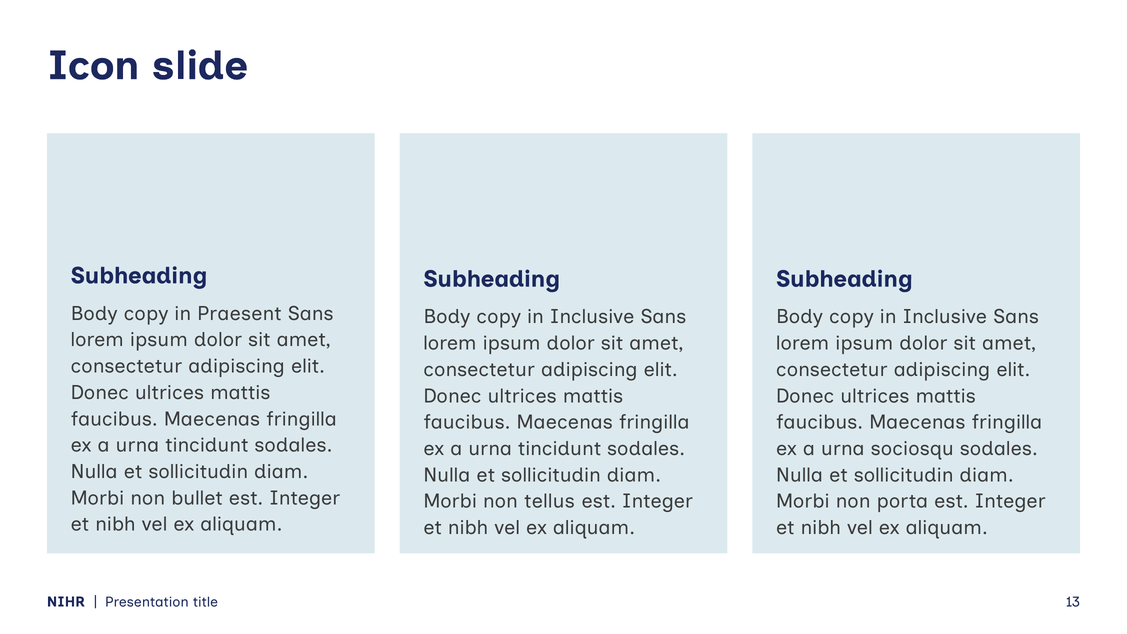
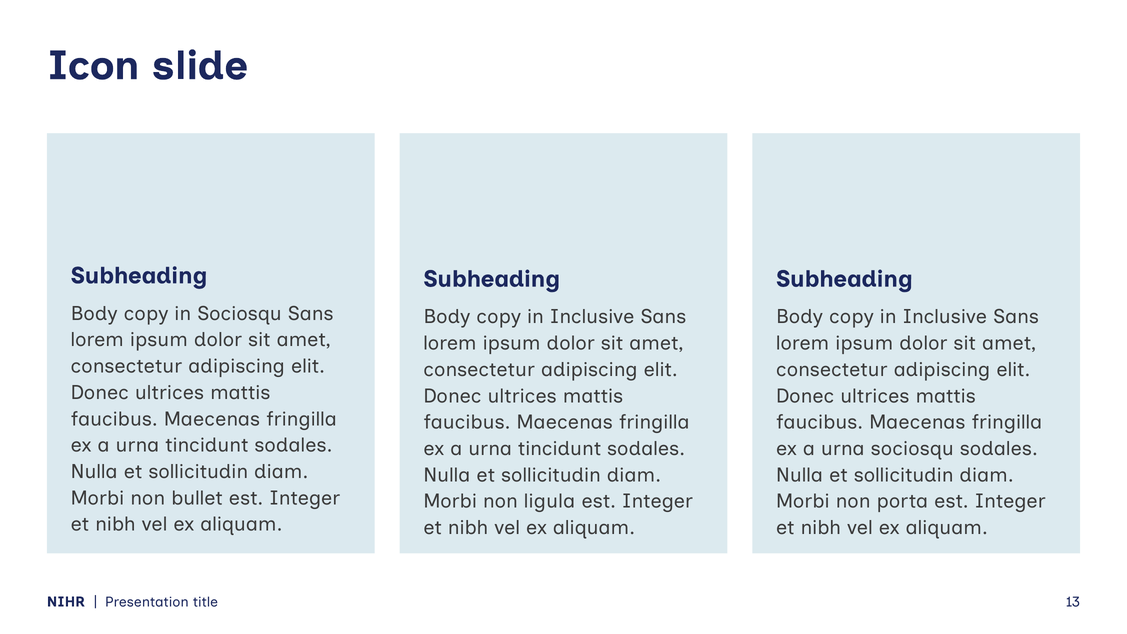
in Praesent: Praesent -> Sociosqu
tellus: tellus -> ligula
